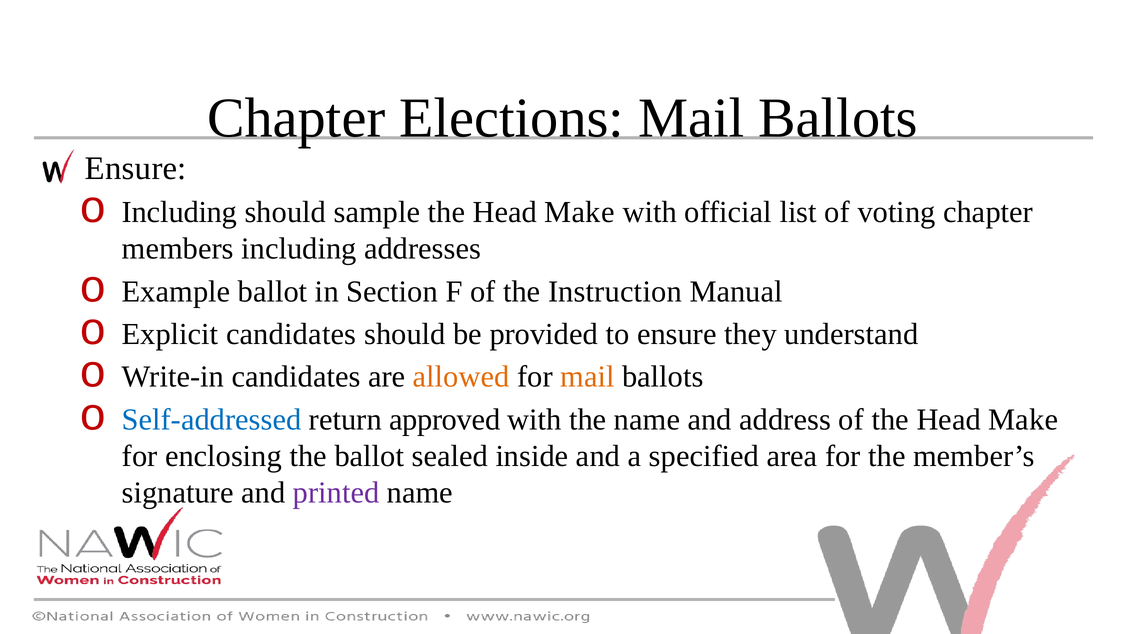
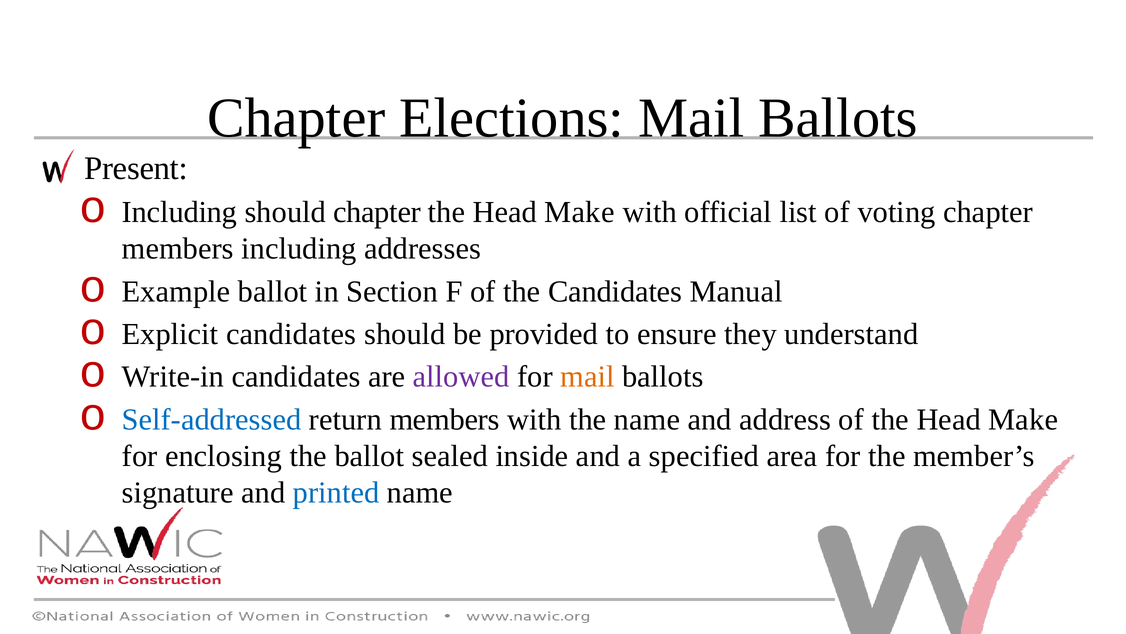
Ensure at (136, 168): Ensure -> Present
should sample: sample -> chapter
the Instruction: Instruction -> Candidates
allowed colour: orange -> purple
return approved: approved -> members
printed colour: purple -> blue
